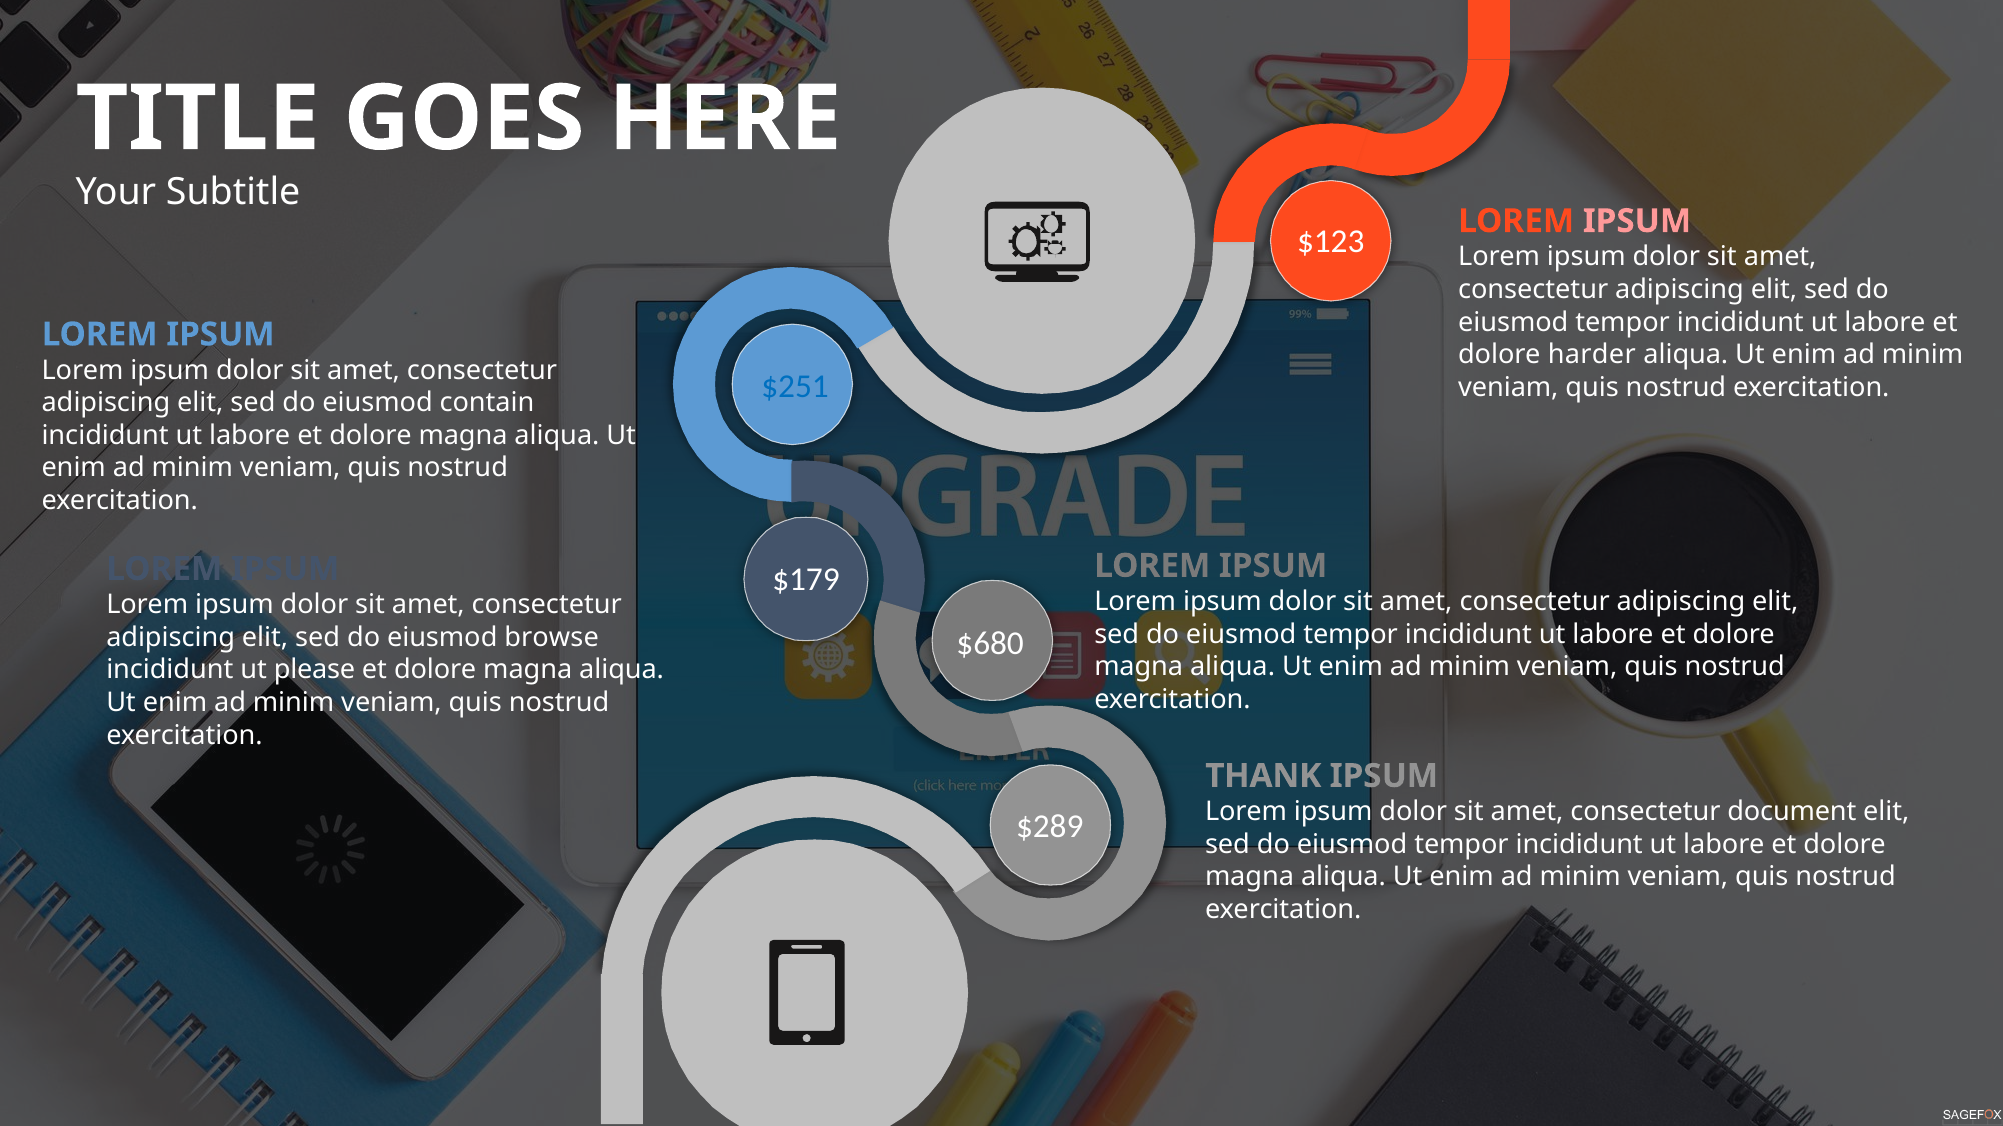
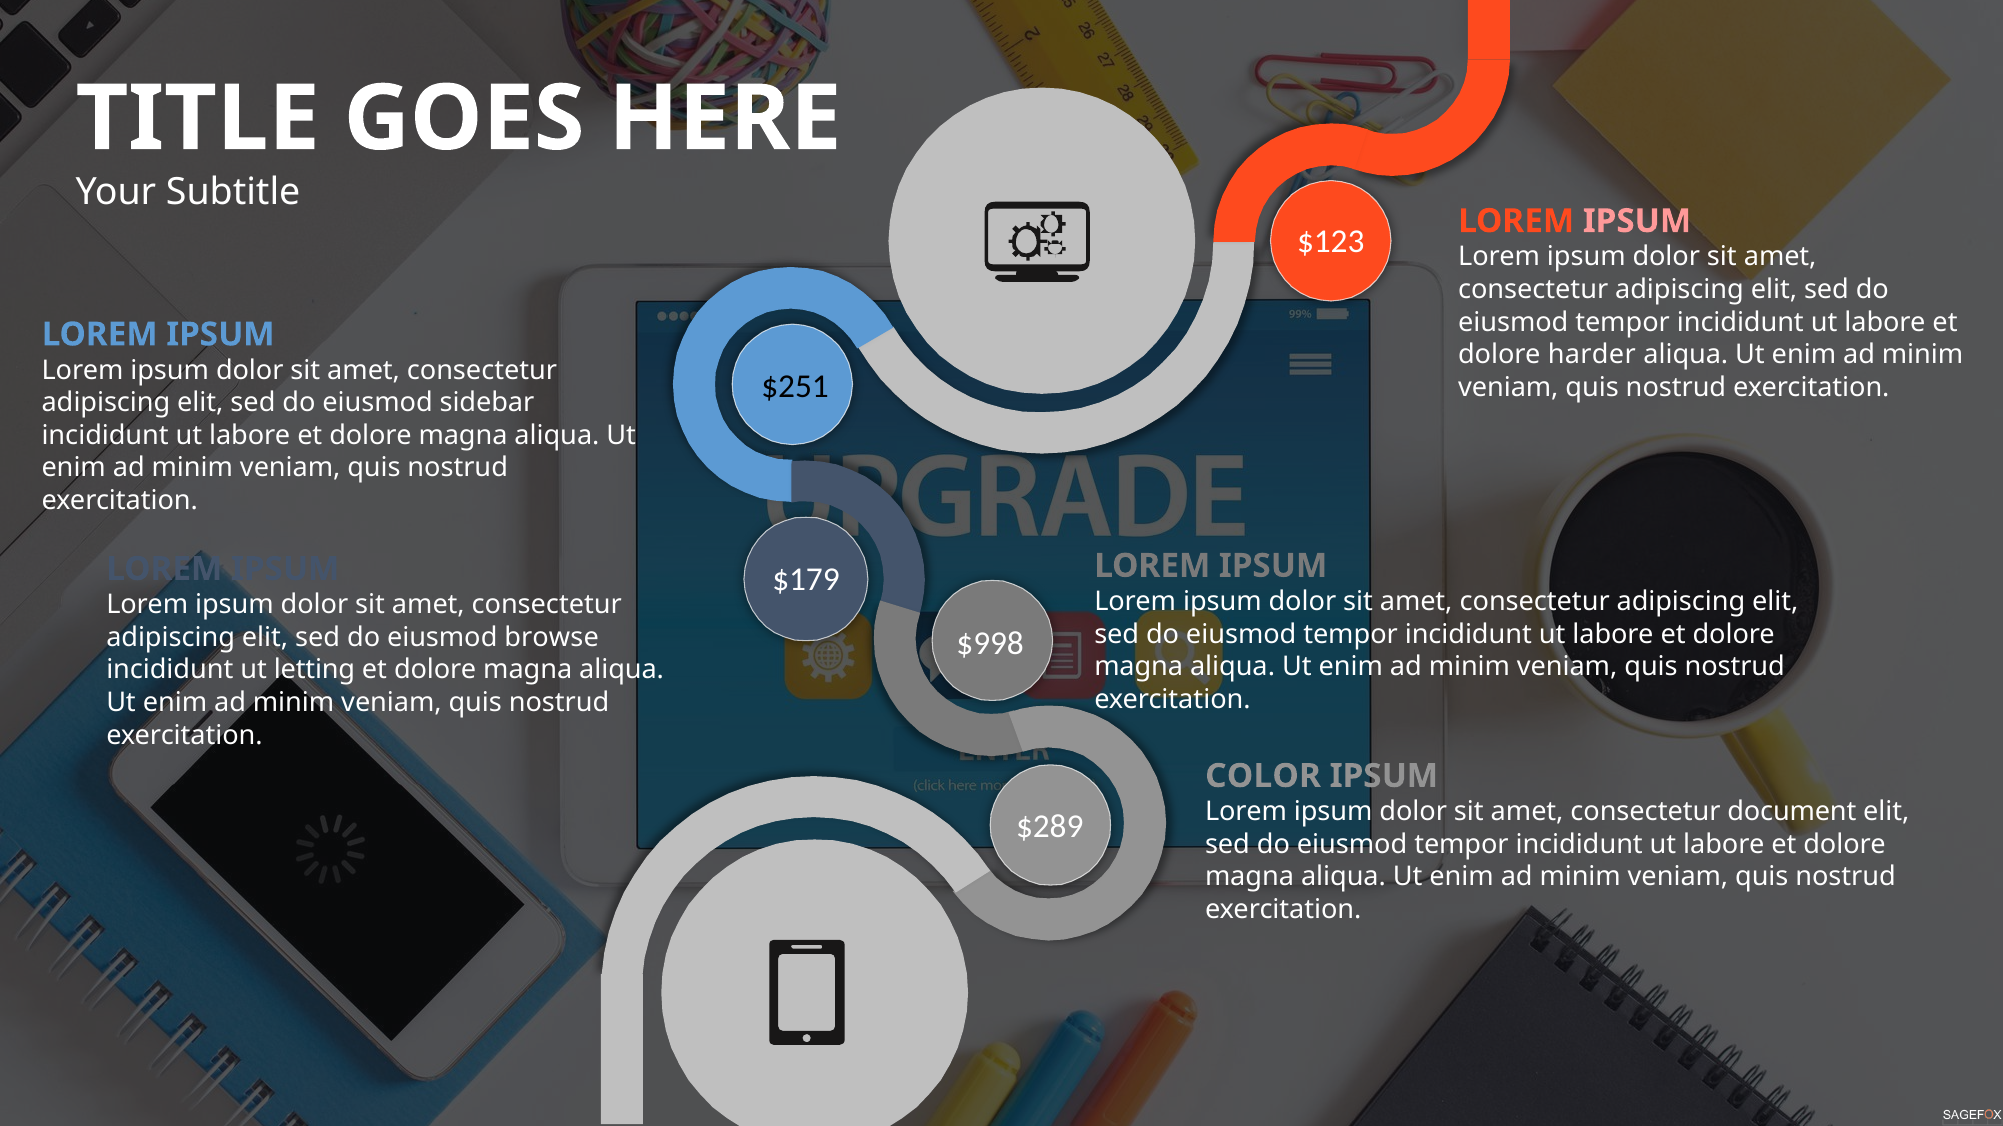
$251 colour: blue -> black
contain: contain -> sidebar
$680: $680 -> $998
please: please -> letting
THANK: THANK -> COLOR
